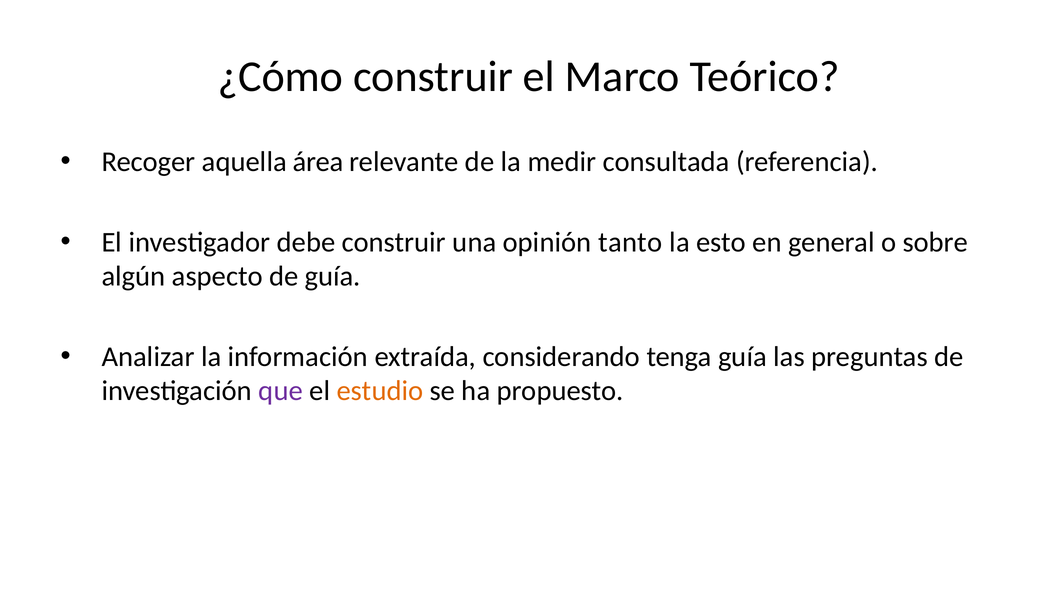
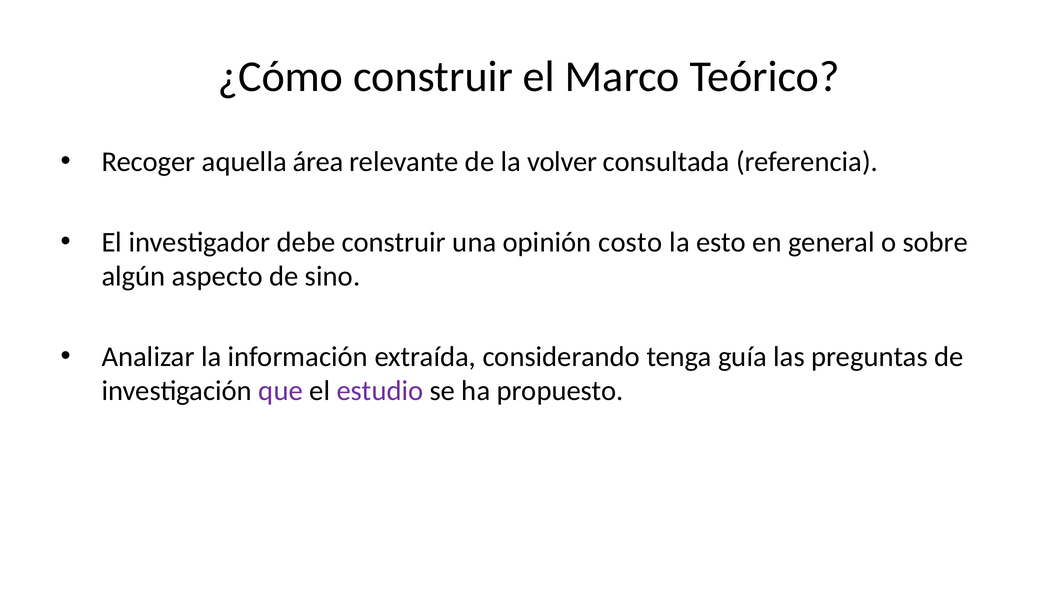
medir: medir -> volver
tanto: tanto -> costo
de guía: guía -> sino
estudio colour: orange -> purple
